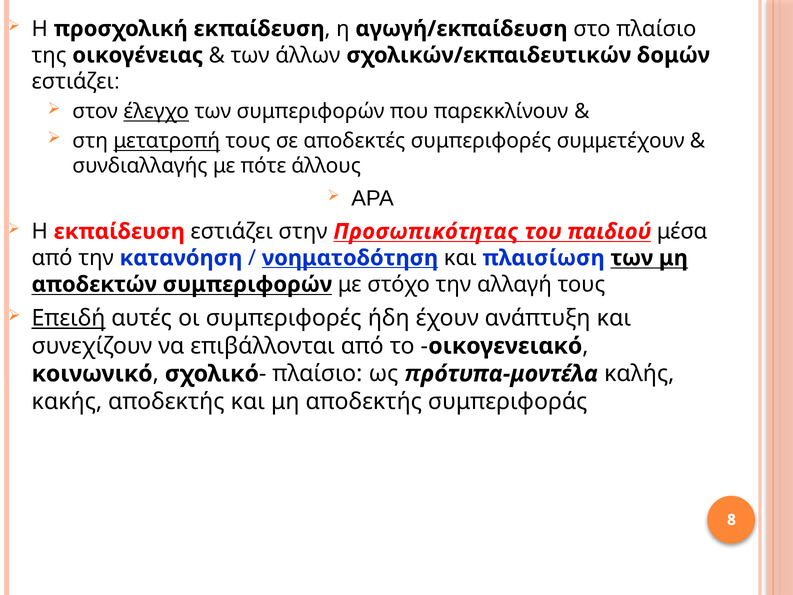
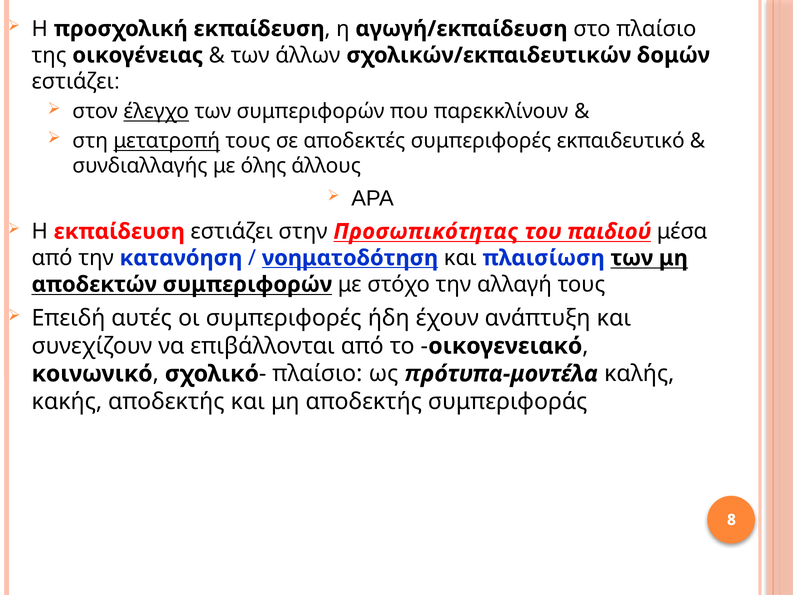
συμμετέχουν: συμμετέχουν -> εκπαιδευτικό
πότε: πότε -> όλης
Επειδή underline: present -> none
